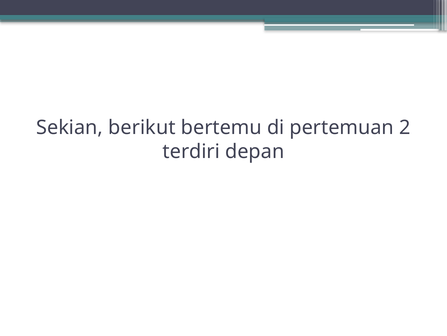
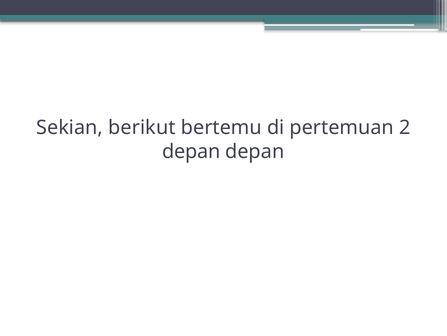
terdiri at (191, 151): terdiri -> depan
